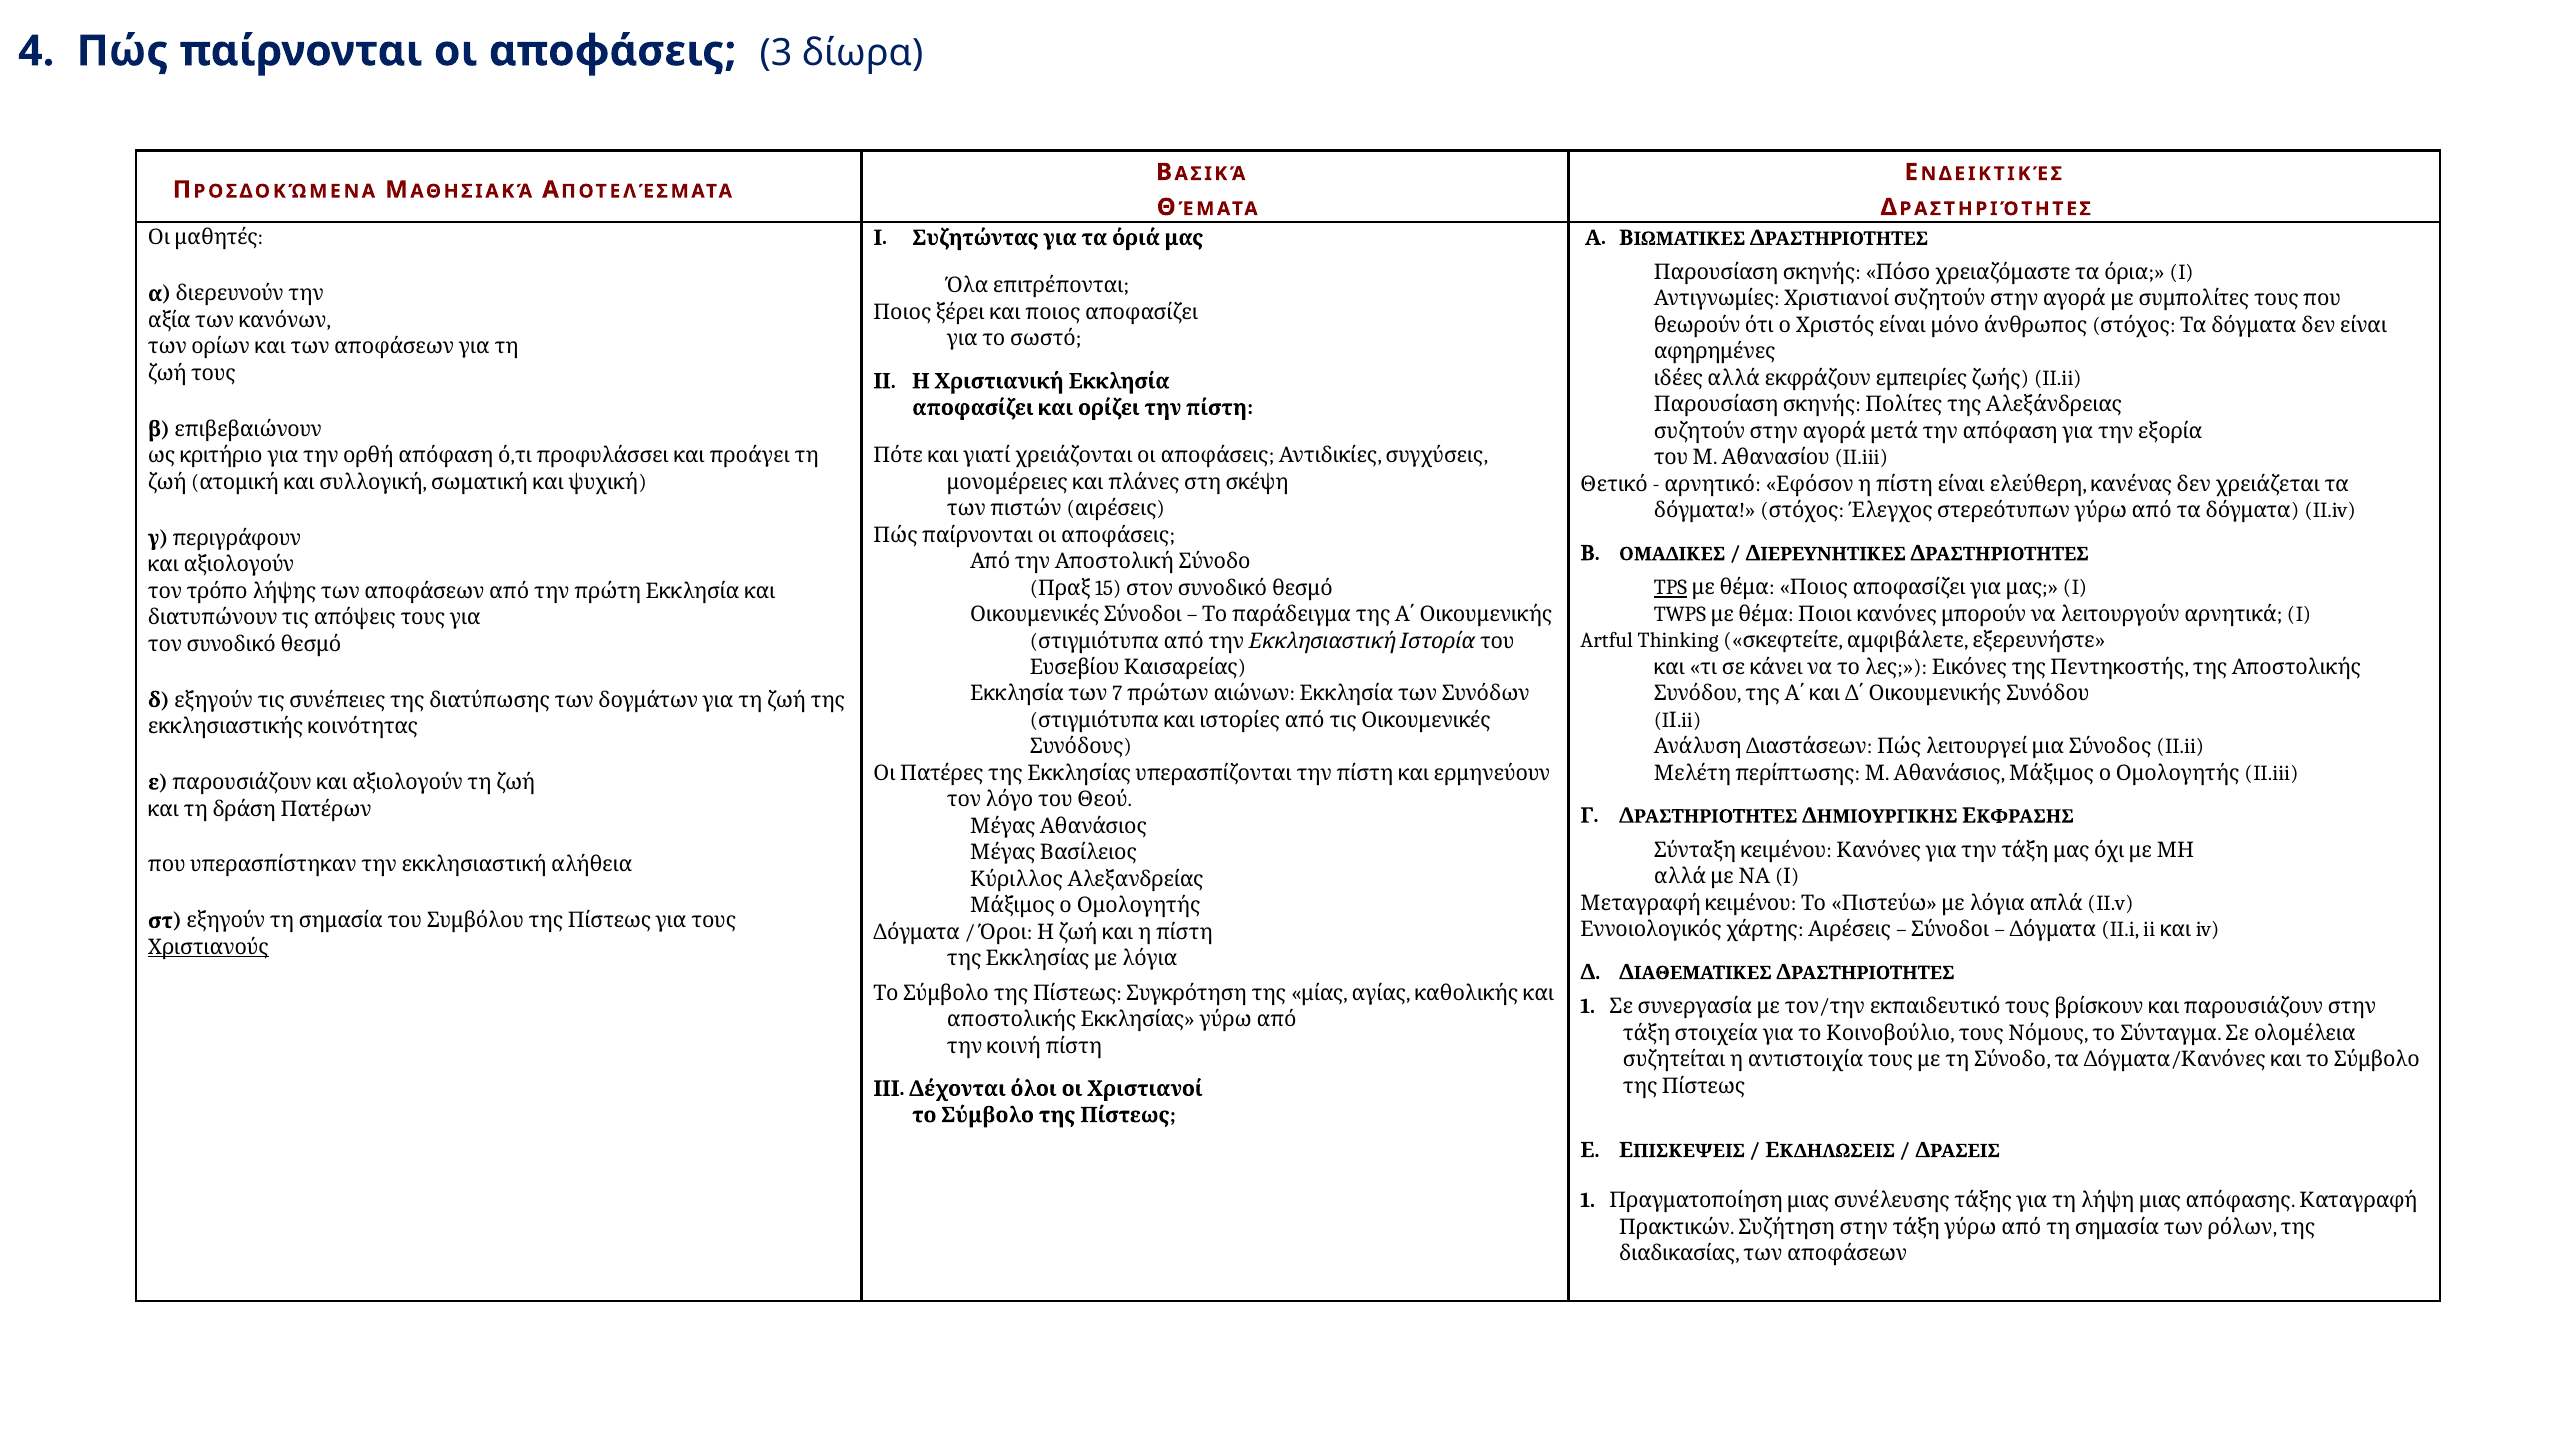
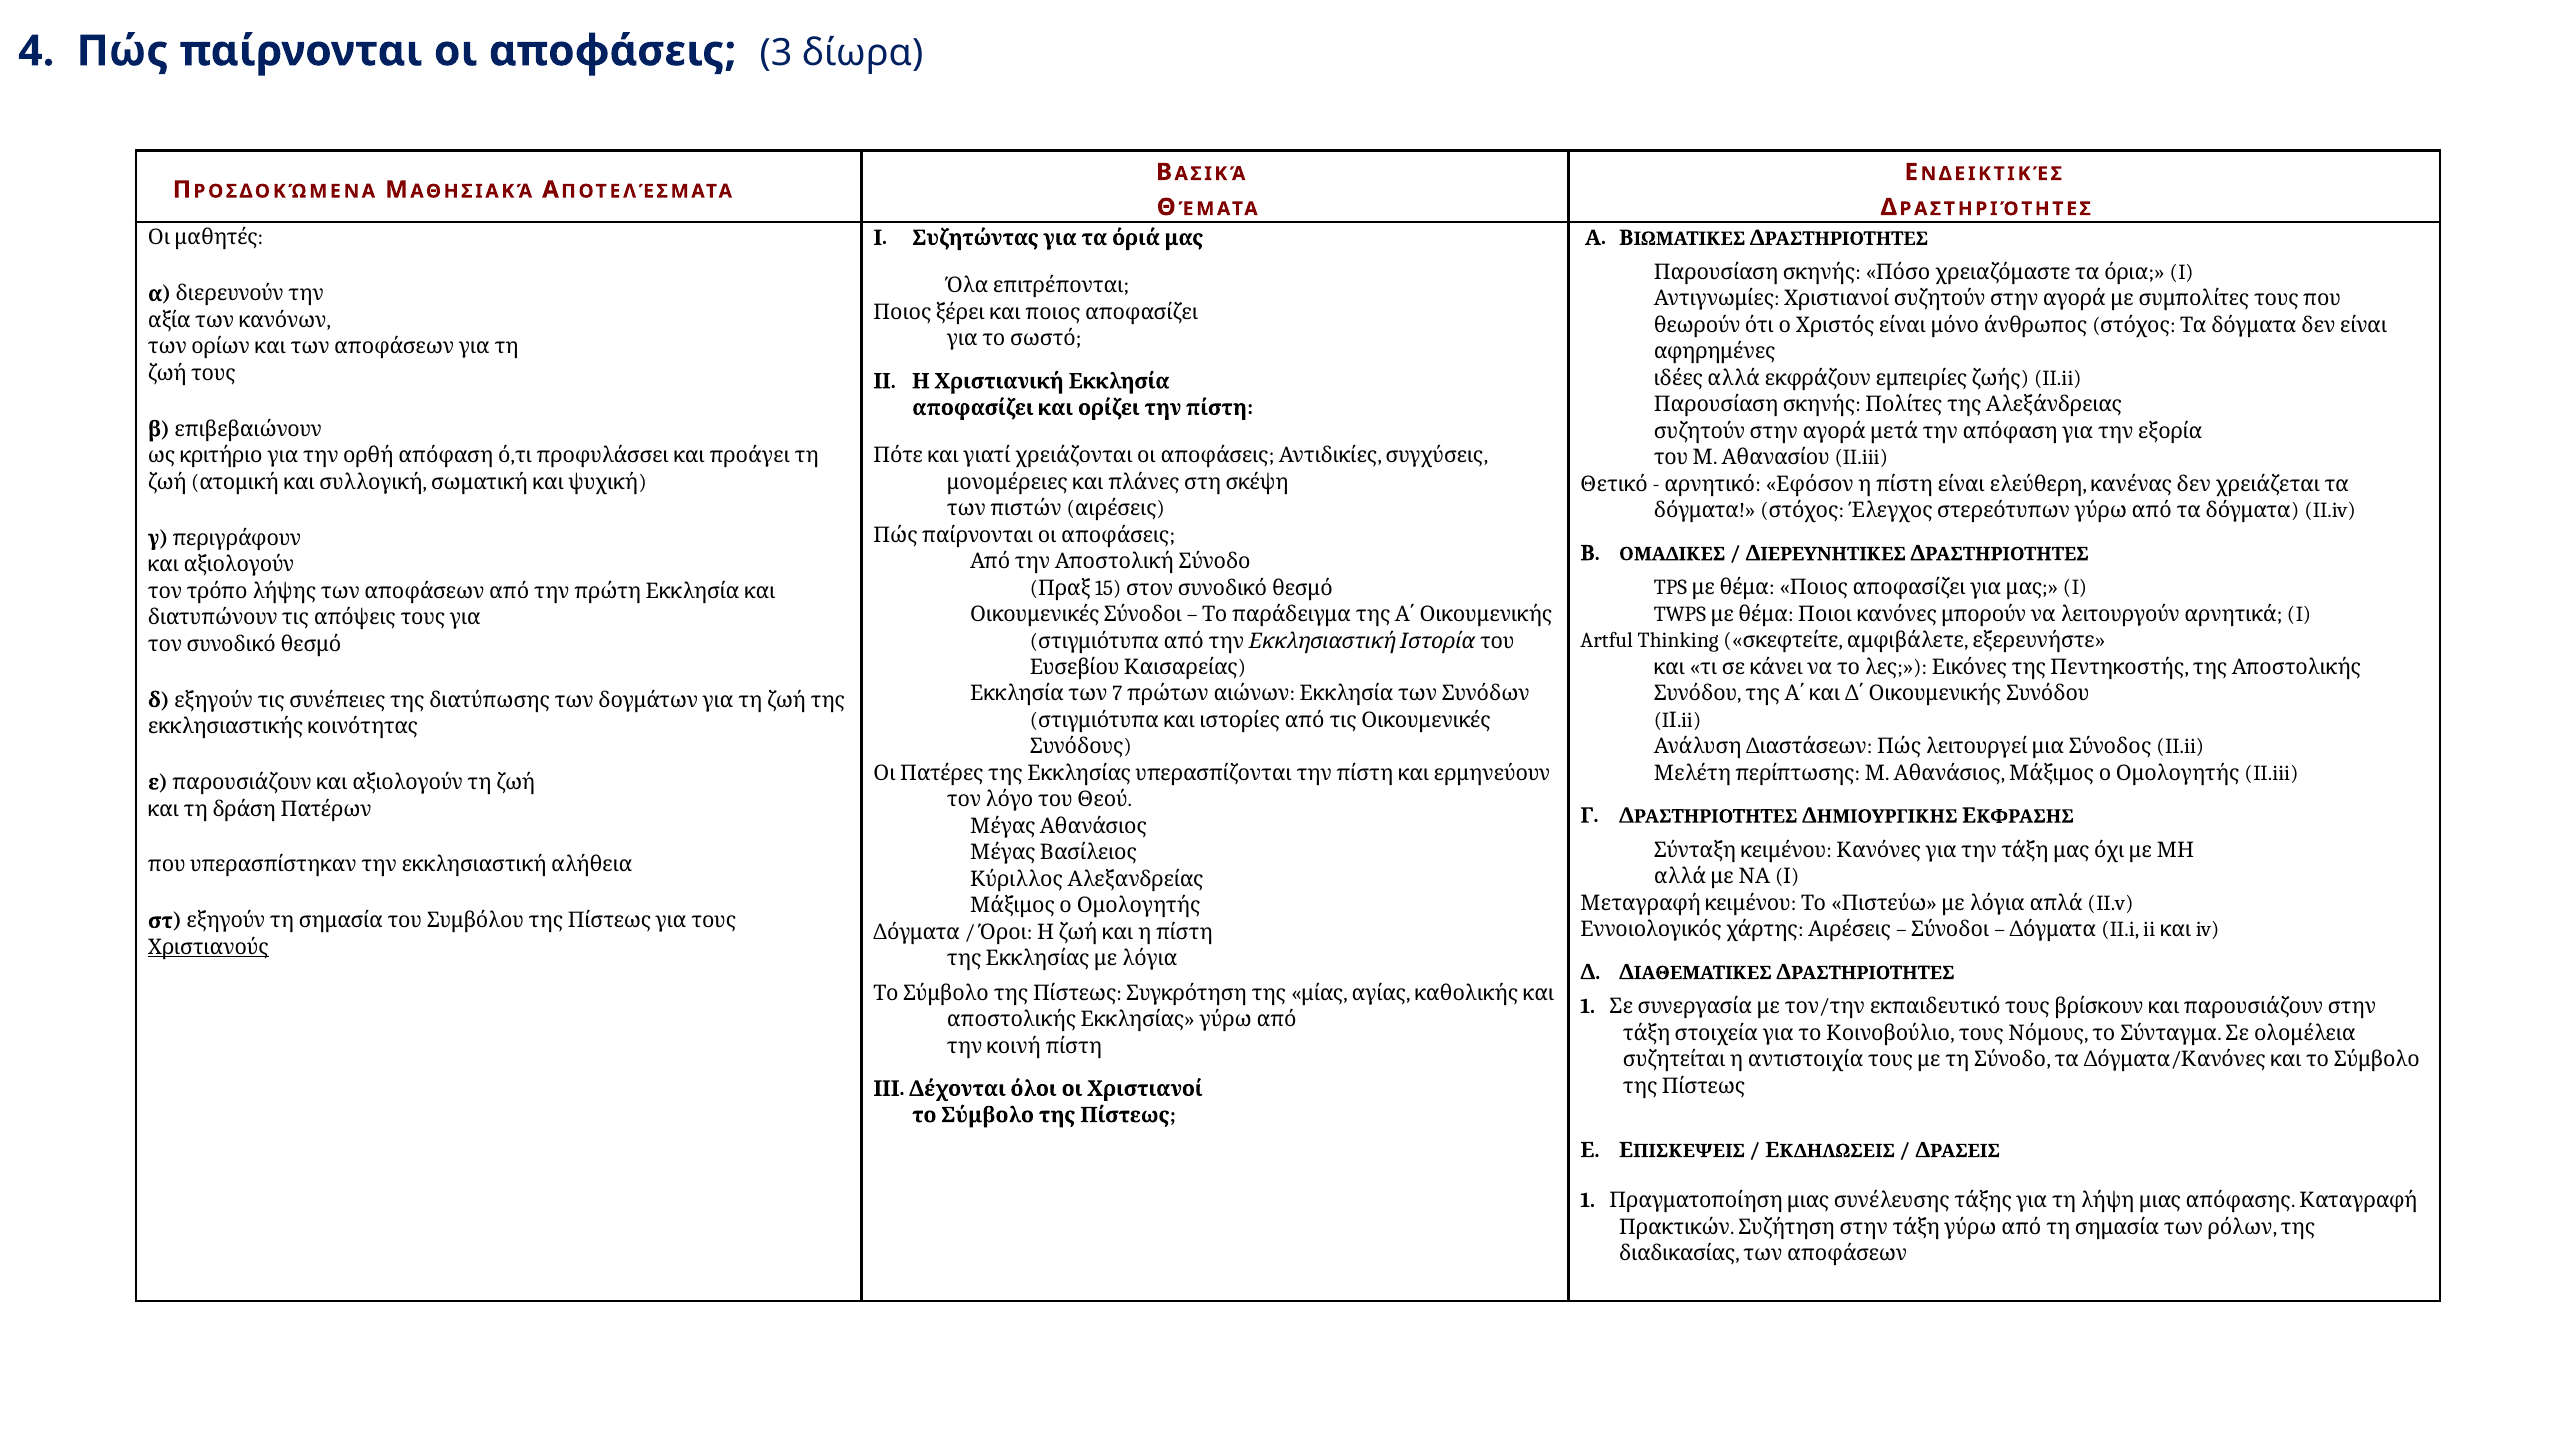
TPS underline: present -> none
